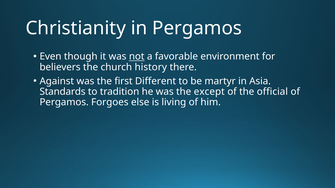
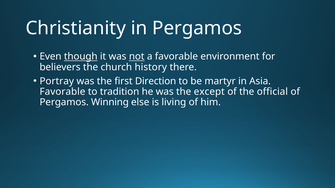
though underline: none -> present
Against: Against -> Portray
Different: Different -> Direction
Standards at (63, 92): Standards -> Favorable
Forgoes: Forgoes -> Winning
